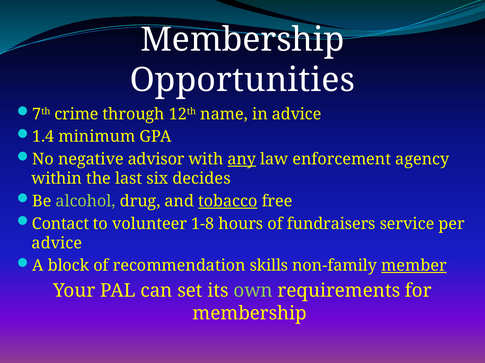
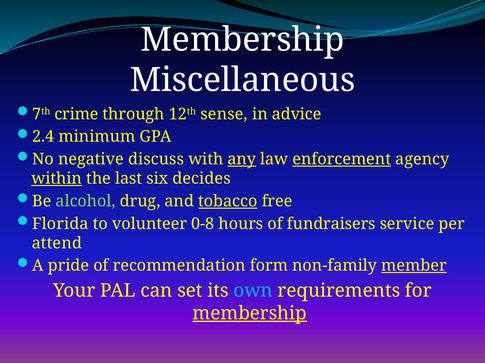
Opportunities: Opportunities -> Miscellaneous
name: name -> sense
1.4: 1.4 -> 2.4
advisor: advisor -> discuss
enforcement underline: none -> present
within underline: none -> present
Contact: Contact -> Florida
1-8: 1-8 -> 0-8
advice at (57, 244): advice -> attend
block: block -> pride
skills: skills -> form
own colour: light green -> light blue
membership at (250, 314) underline: none -> present
